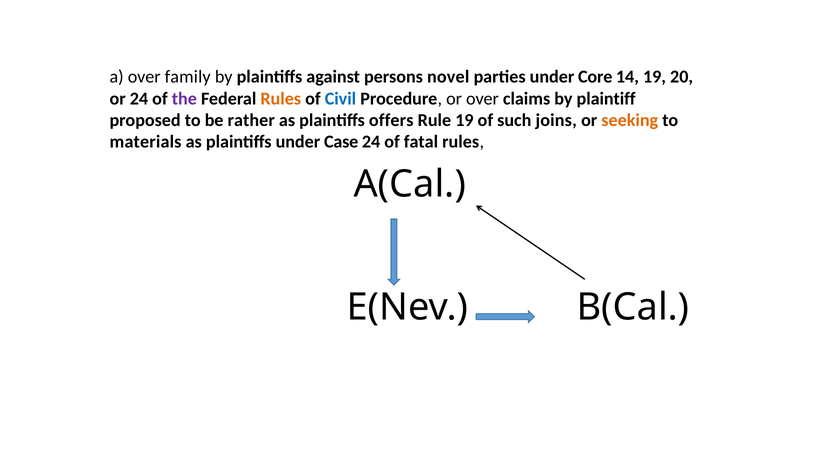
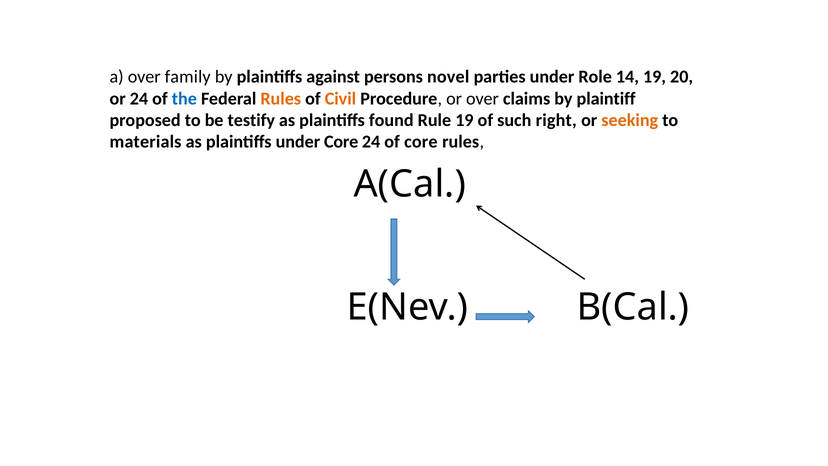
Core: Core -> Role
the colour: purple -> blue
Civil colour: blue -> orange
rather: rather -> testify
offers: offers -> found
joins: joins -> right
under Case: Case -> Core
of fatal: fatal -> core
